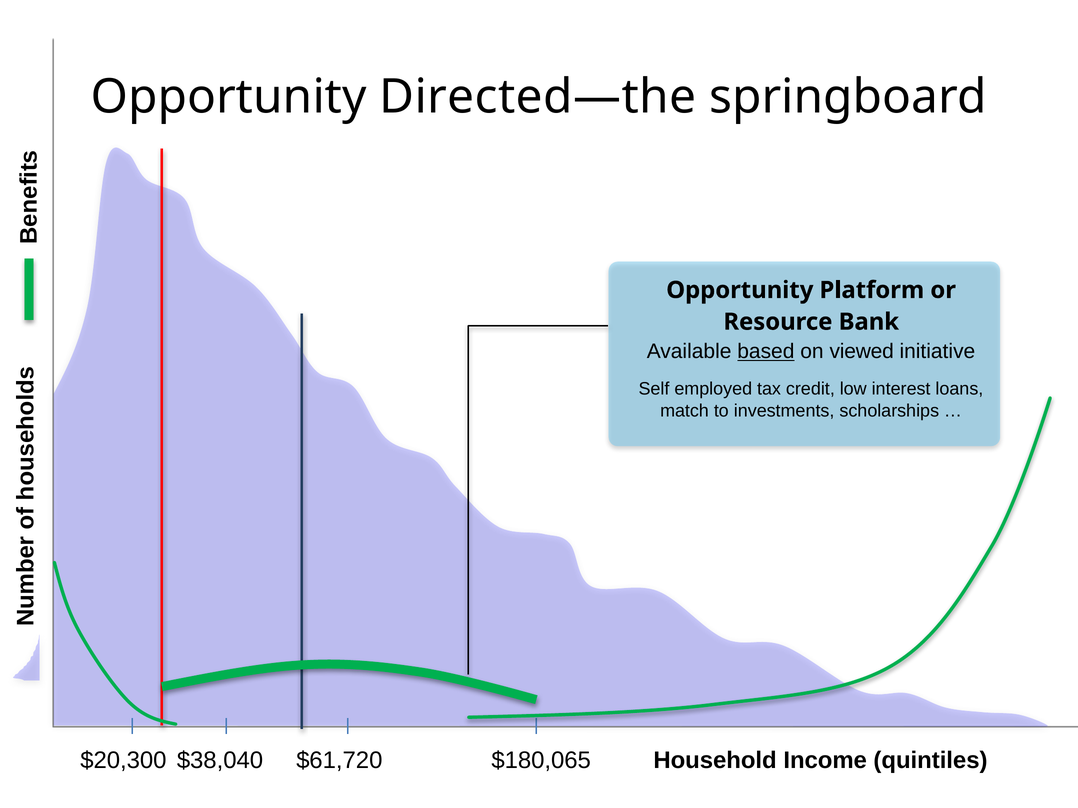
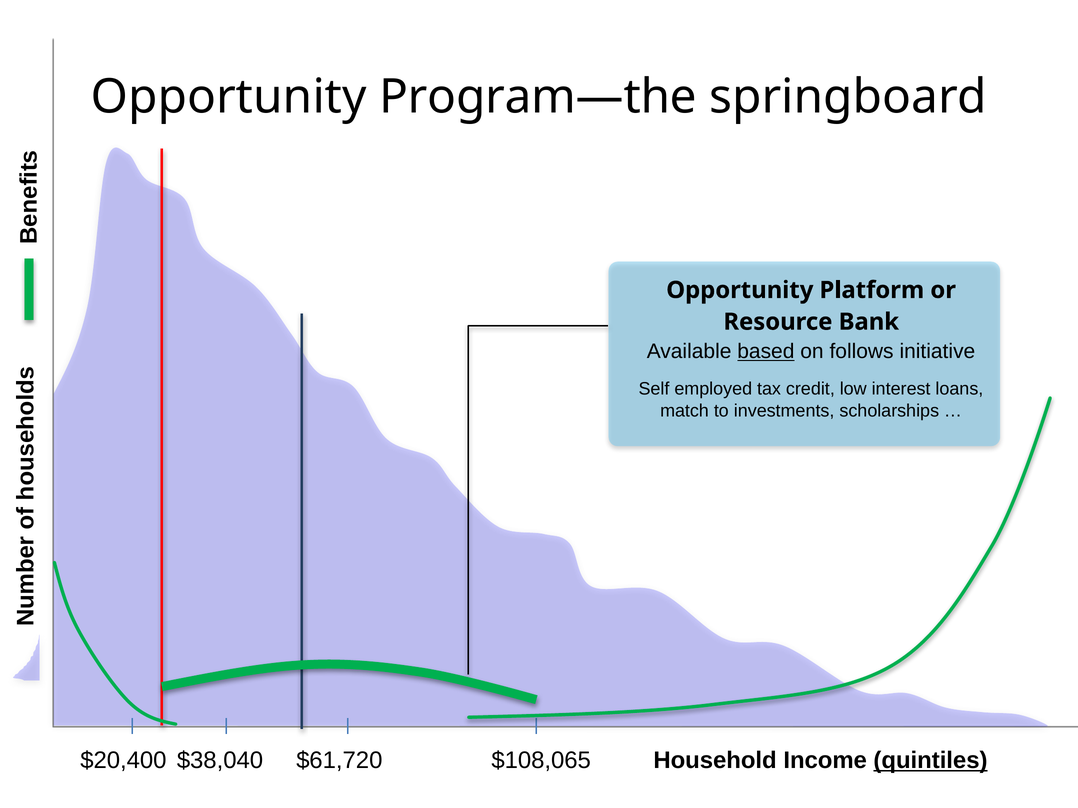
Directed—the: Directed—the -> Program—the
viewed: viewed -> follows
$20,300: $20,300 -> $20,400
$180,065: $180,065 -> $108,065
quintiles underline: none -> present
